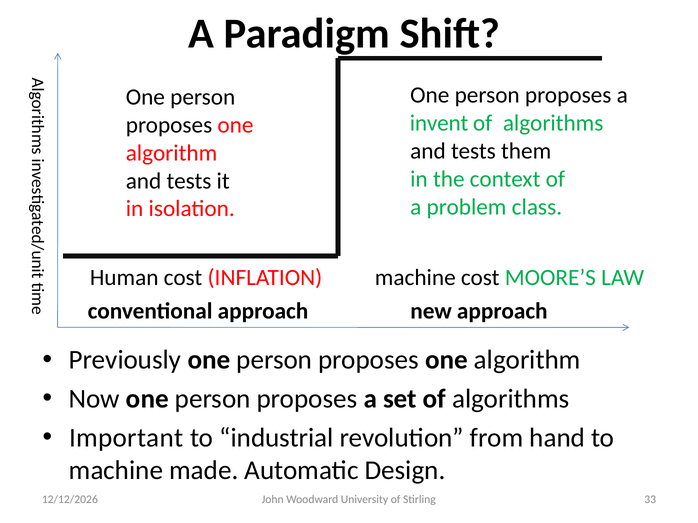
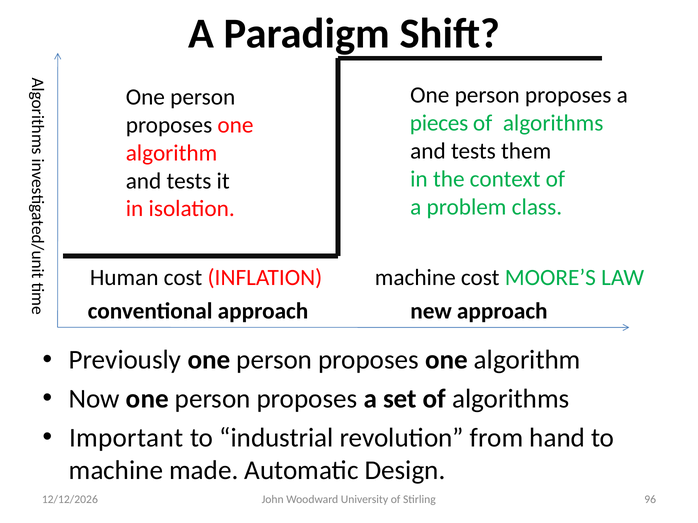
invent: invent -> pieces
33: 33 -> 96
